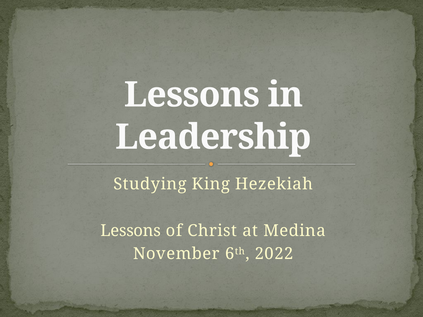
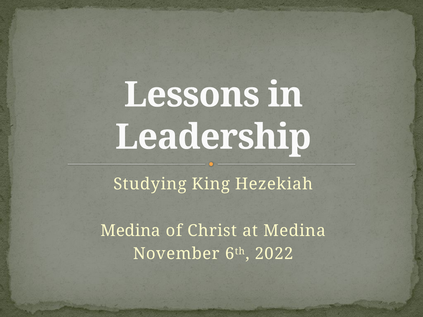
Lessons at (131, 231): Lessons -> Medina
